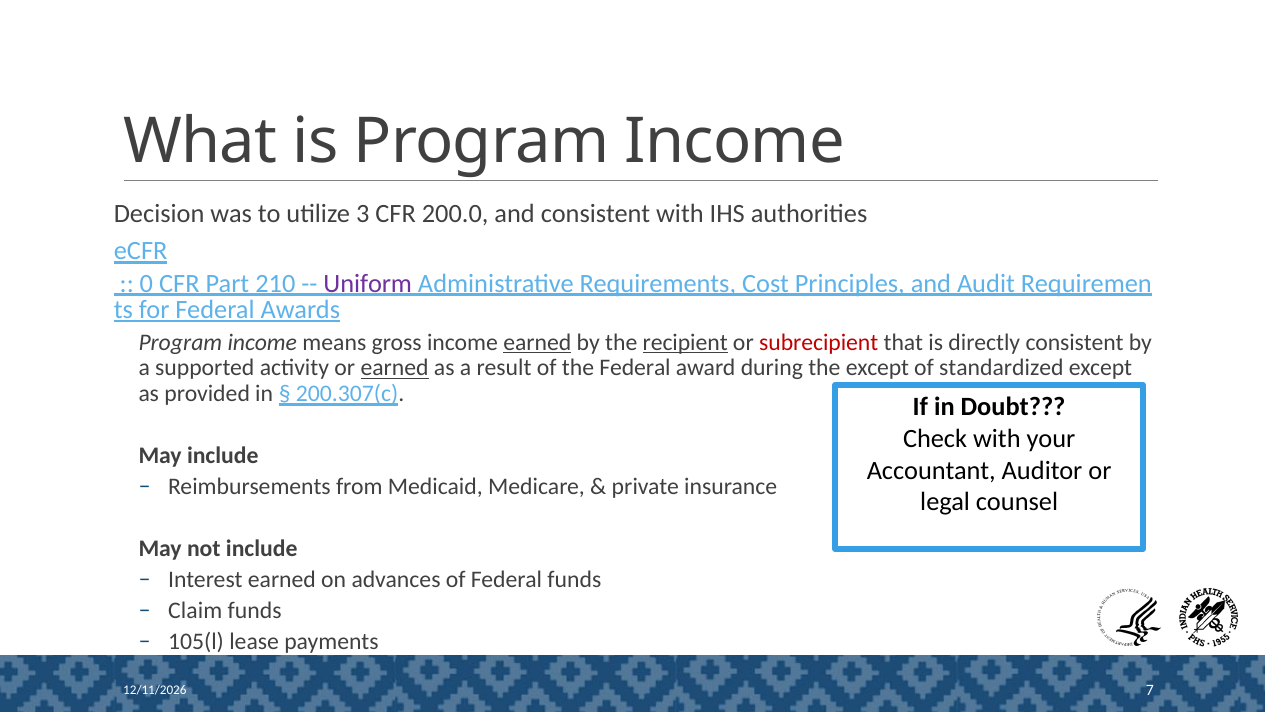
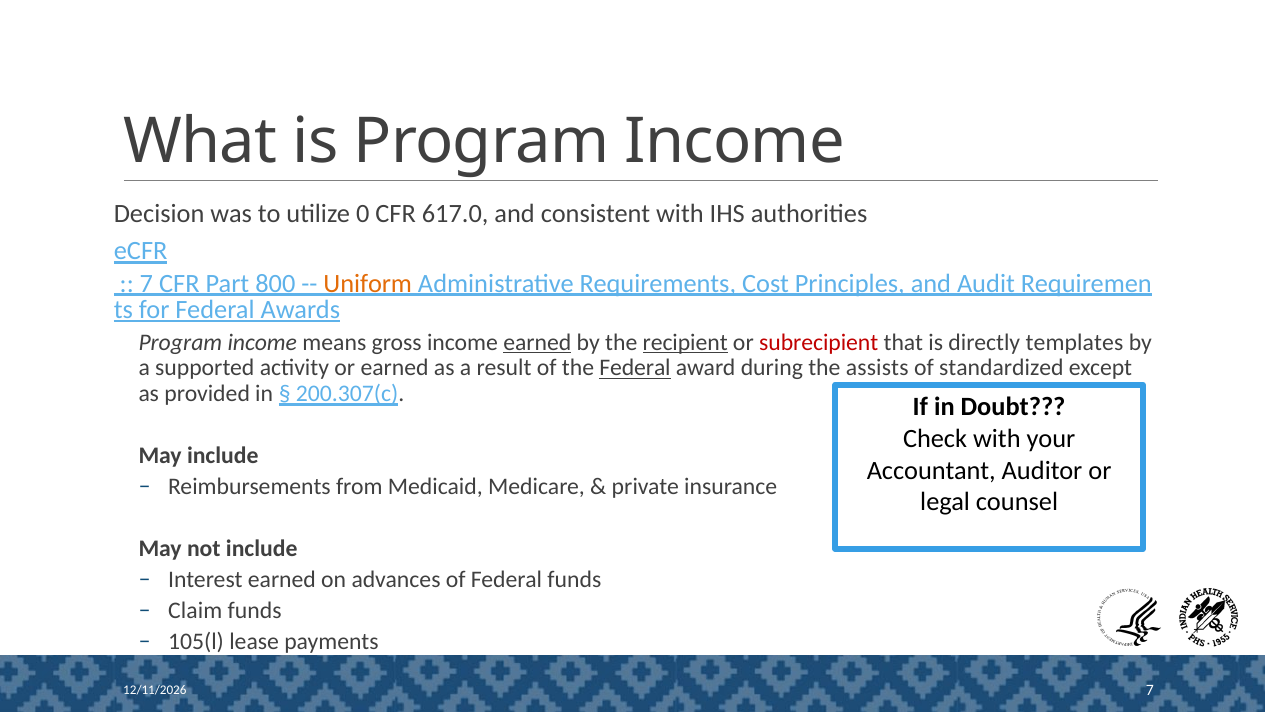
3: 3 -> 0
200.0: 200.0 -> 617.0
0 at (146, 283): 0 -> 7
210: 210 -> 800
Uniform colour: purple -> orange
directly consistent: consistent -> templates
earned at (395, 368) underline: present -> none
Federal at (635, 368) underline: none -> present
the except: except -> assists
